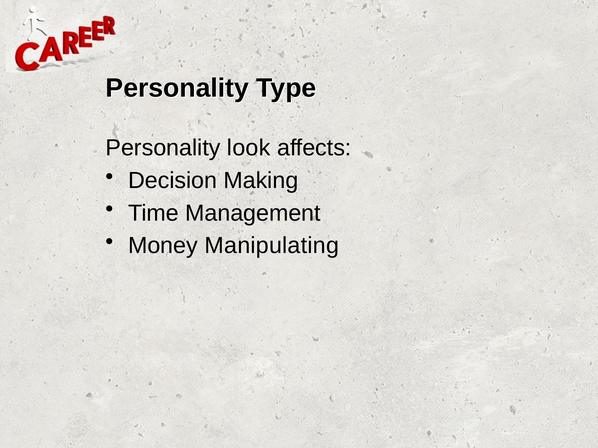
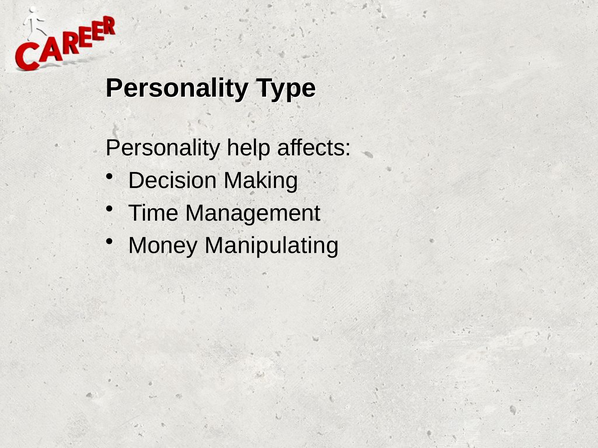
look: look -> help
